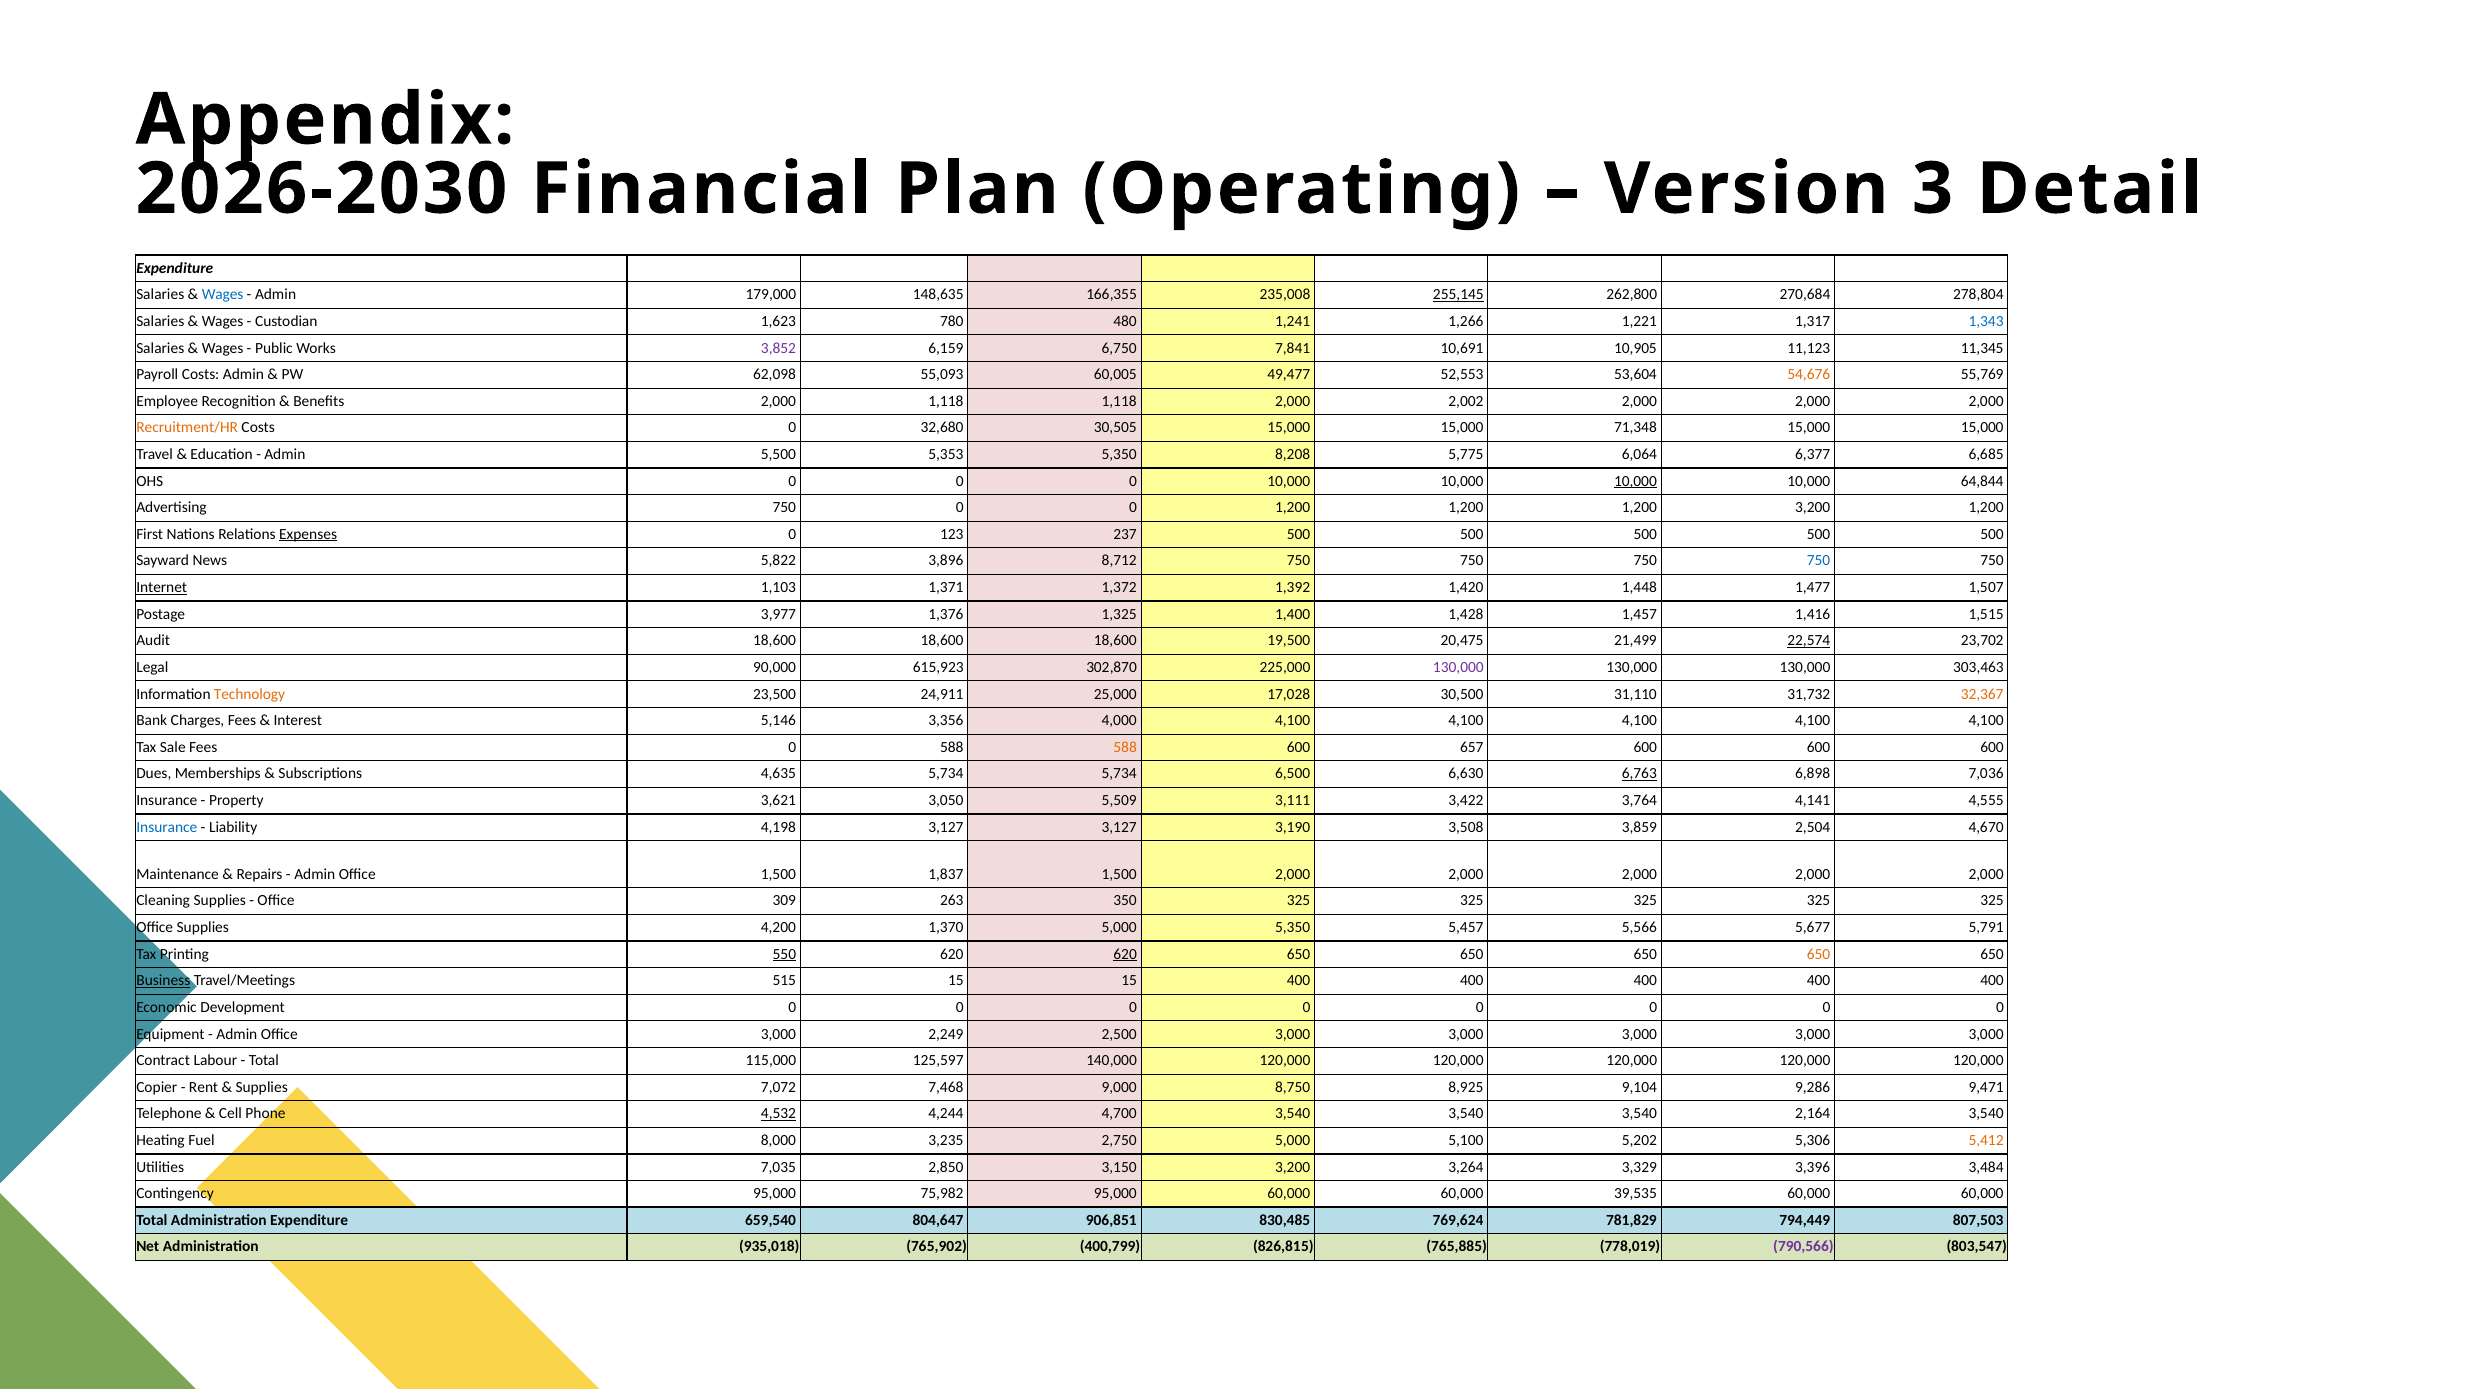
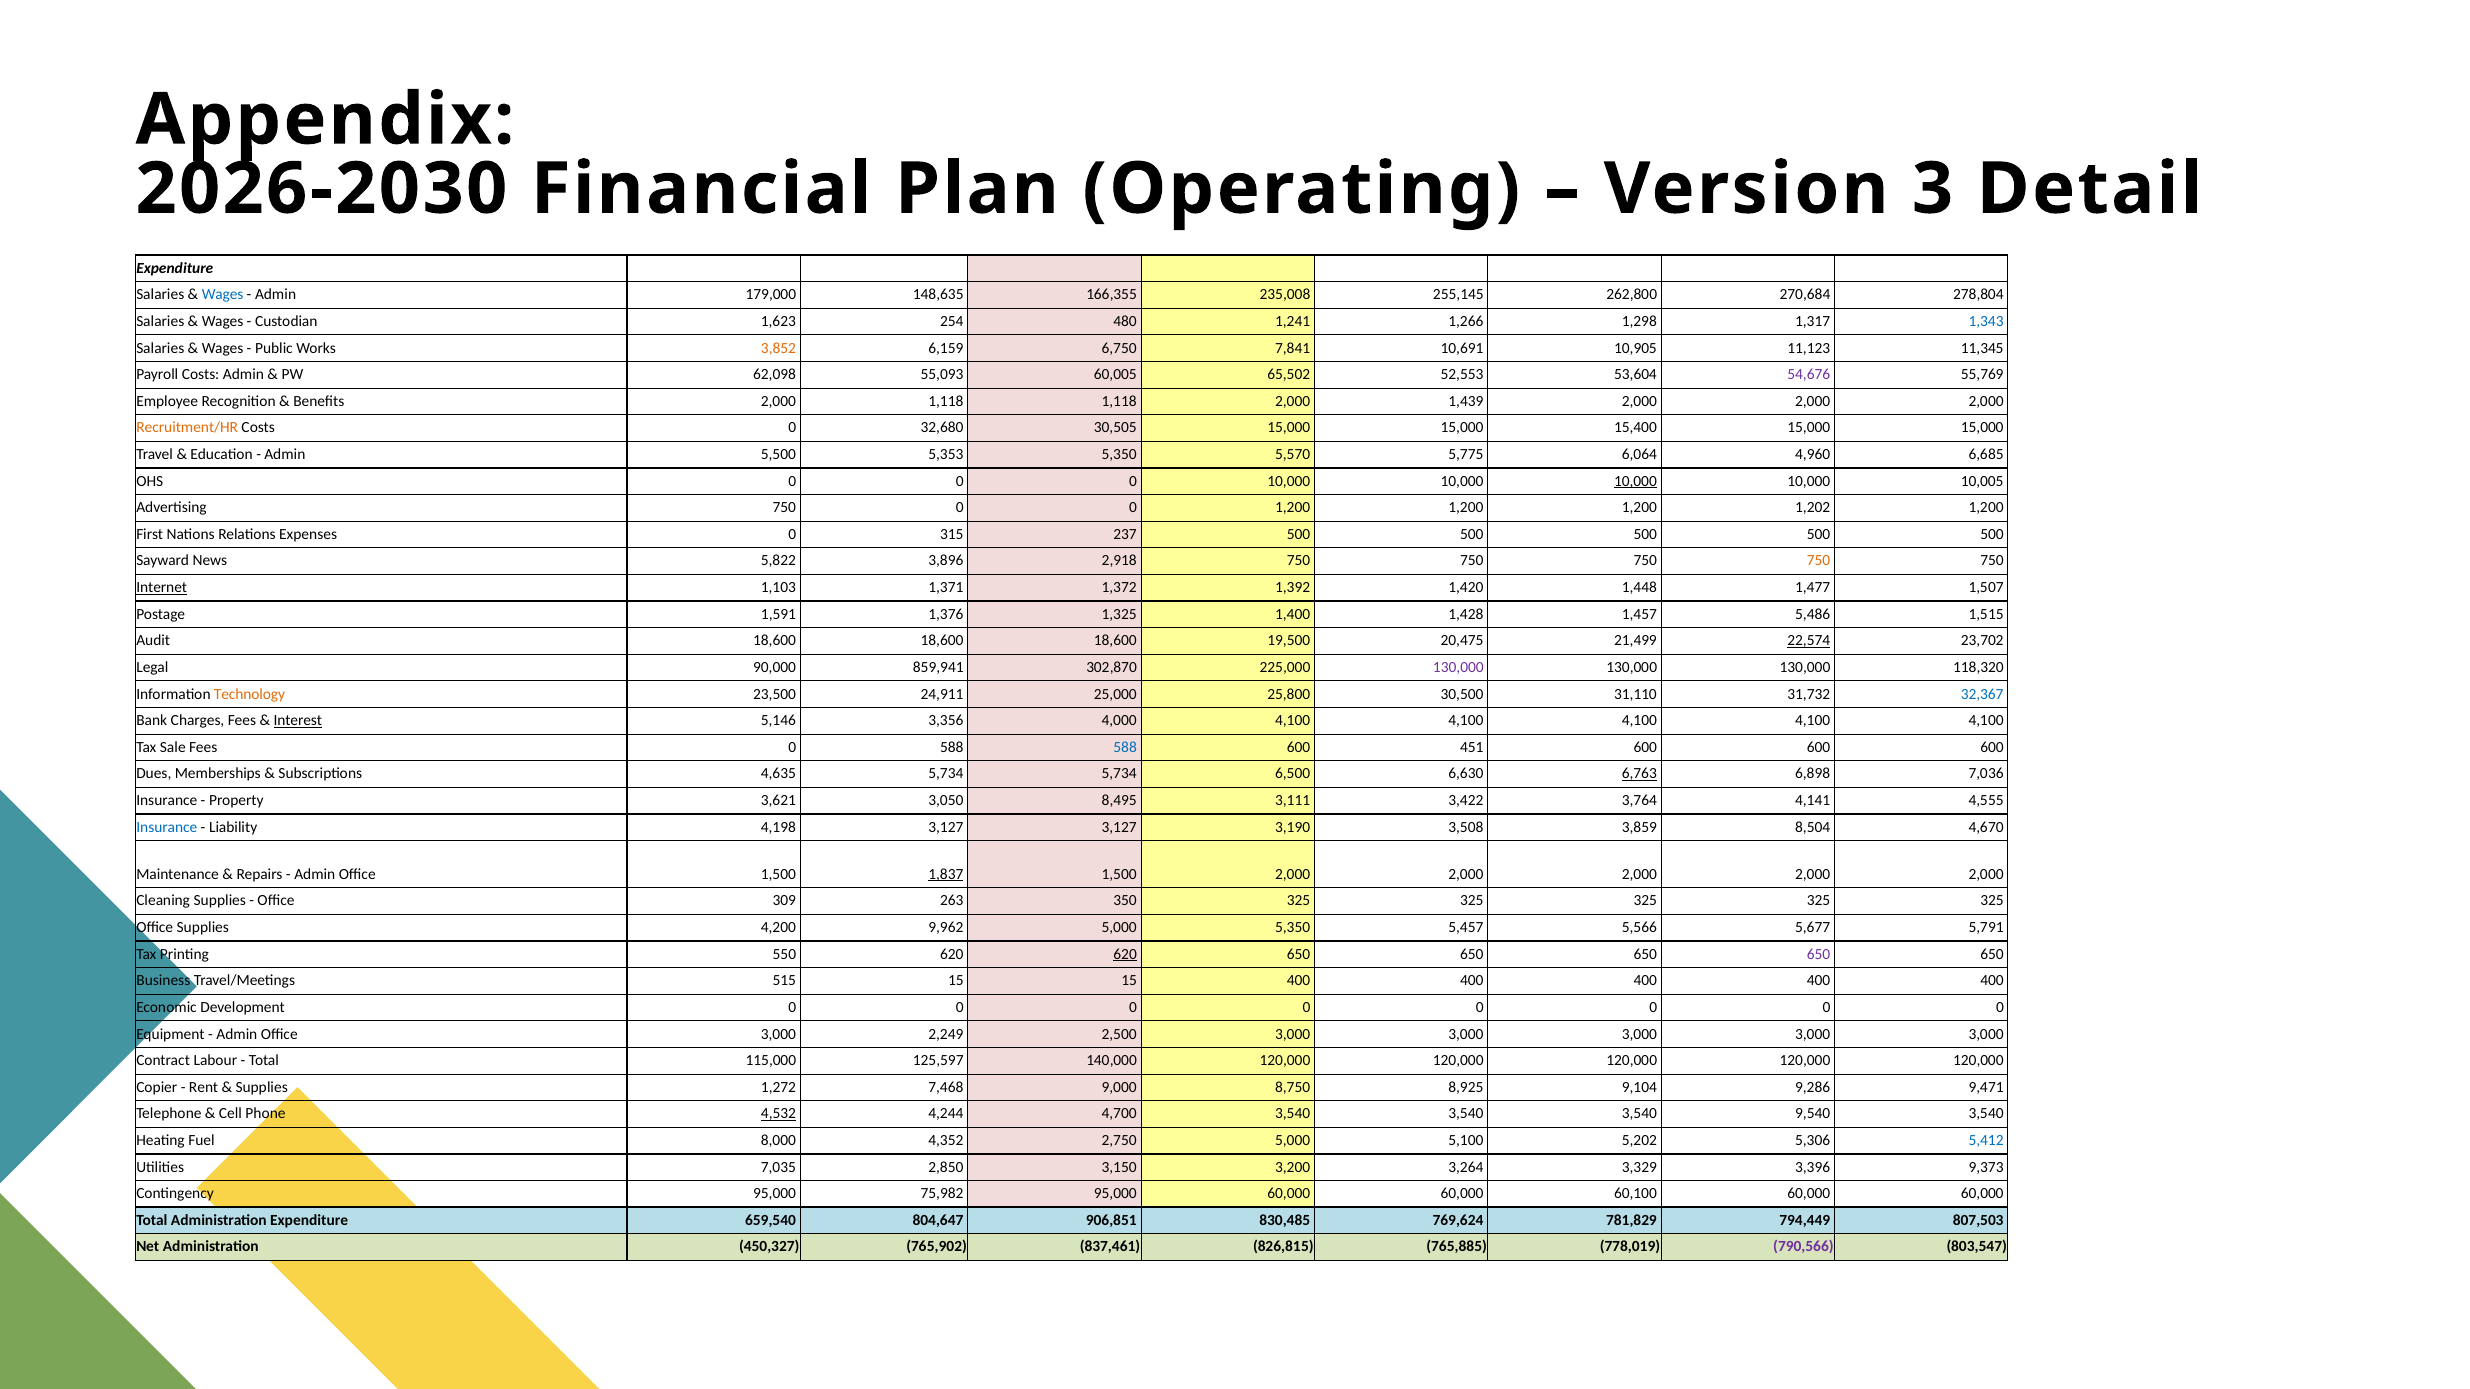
255,145 underline: present -> none
780: 780 -> 254
1,221: 1,221 -> 1,298
3,852 colour: purple -> orange
49,477: 49,477 -> 65,502
54,676 colour: orange -> purple
2,002: 2,002 -> 1,439
71,348: 71,348 -> 15,400
8,208: 8,208 -> 5,570
6,377: 6,377 -> 4,960
64,844: 64,844 -> 10,005
1,200 3,200: 3,200 -> 1,202
Expenses underline: present -> none
123: 123 -> 315
8,712: 8,712 -> 2,918
750 at (1819, 561) colour: blue -> orange
3,977: 3,977 -> 1,591
1,416: 1,416 -> 5,486
615,923: 615,923 -> 859,941
303,463: 303,463 -> 118,320
17,028: 17,028 -> 25,800
32,367 colour: orange -> blue
Interest underline: none -> present
588 at (1125, 747) colour: orange -> blue
657: 657 -> 451
5,509: 5,509 -> 8,495
2,504: 2,504 -> 8,504
1,837 underline: none -> present
1,370: 1,370 -> 9,962
550 underline: present -> none
650 at (1819, 954) colour: orange -> purple
Business underline: present -> none
7,072: 7,072 -> 1,272
2,164: 2,164 -> 9,540
3,235: 3,235 -> 4,352
5,412 colour: orange -> blue
3,484: 3,484 -> 9,373
39,535: 39,535 -> 60,100
935,018: 935,018 -> 450,327
400,799: 400,799 -> 837,461
